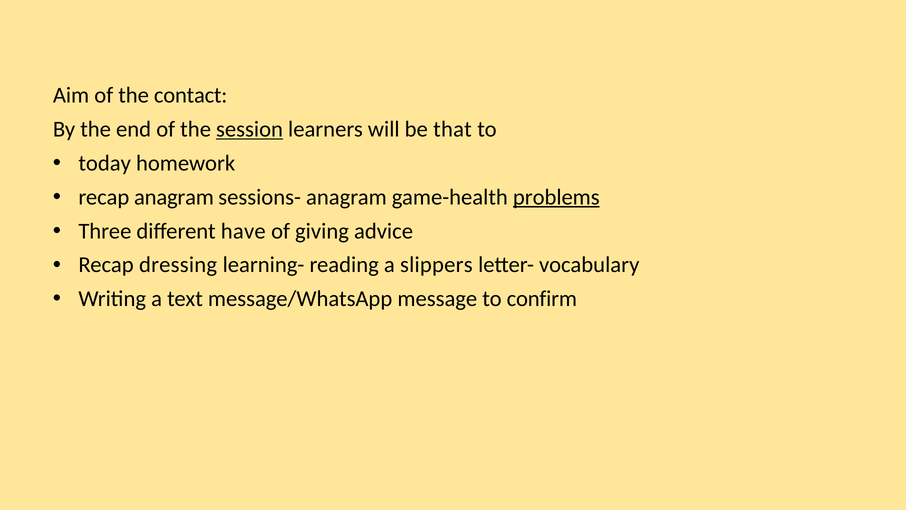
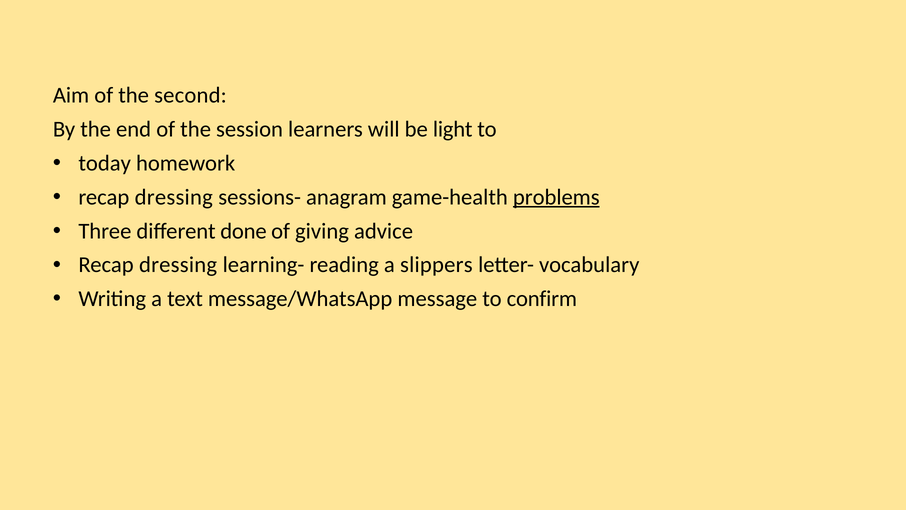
contact: contact -> second
session underline: present -> none
that: that -> light
anagram at (174, 197): anagram -> dressing
have: have -> done
